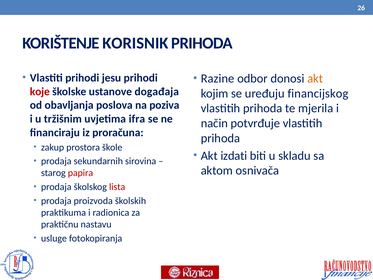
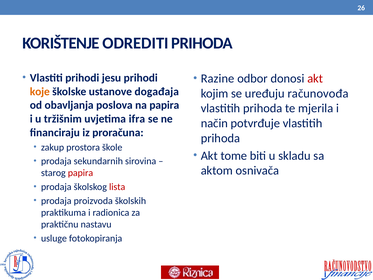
KORISNIK: KORISNIK -> ODREDITI
akt at (315, 78) colour: orange -> red
koje colour: red -> orange
financijskog: financijskog -> računovođa
na poziva: poziva -> papira
izdati: izdati -> tome
